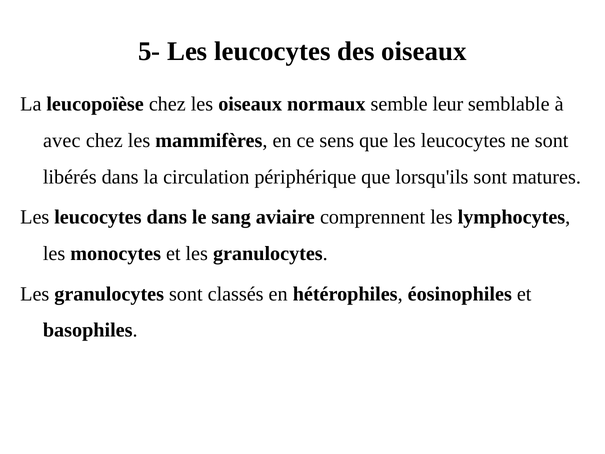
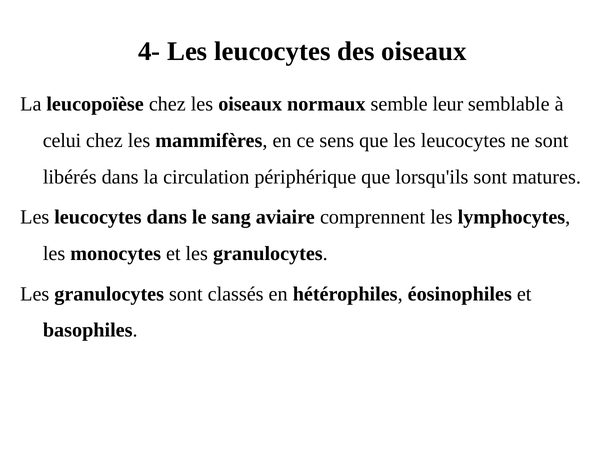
5-: 5- -> 4-
avec: avec -> celui
